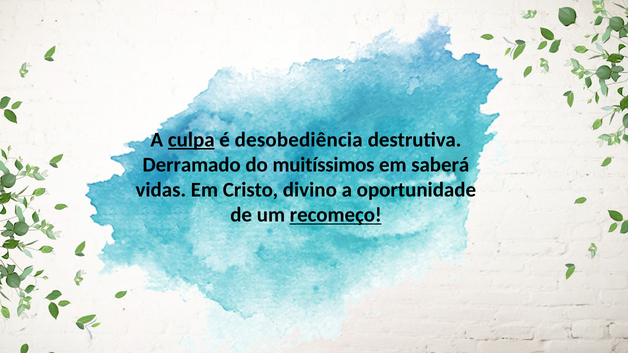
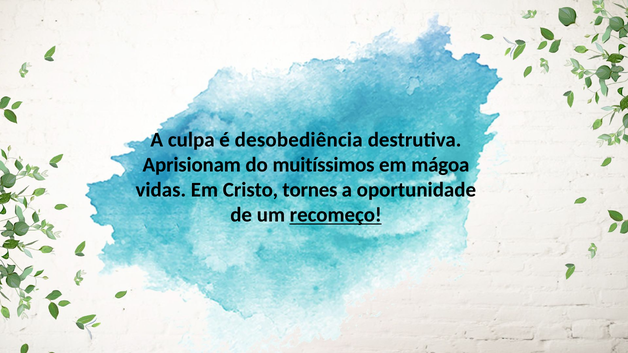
culpa underline: present -> none
Derramado: Derramado -> Aprisionam
saberá: saberá -> mágoa
divino: divino -> tornes
